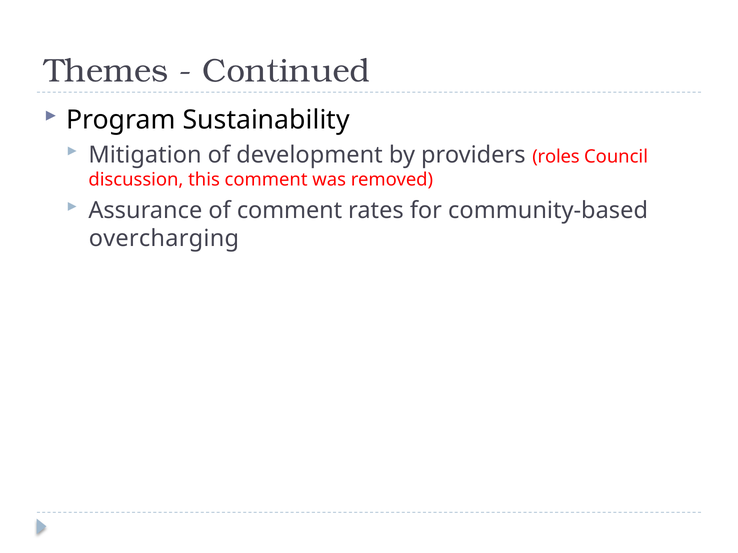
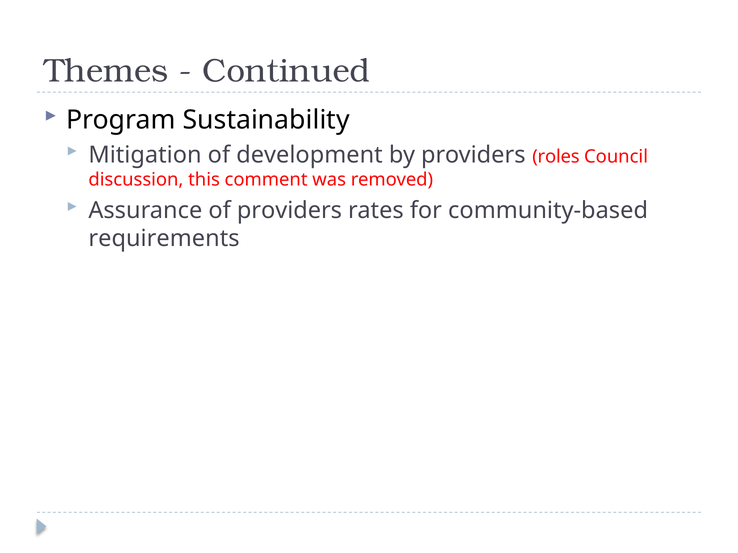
of comment: comment -> providers
overcharging: overcharging -> requirements
